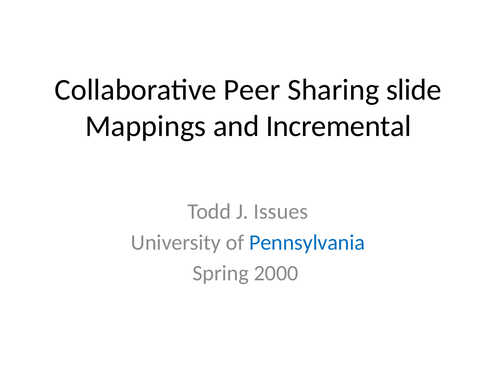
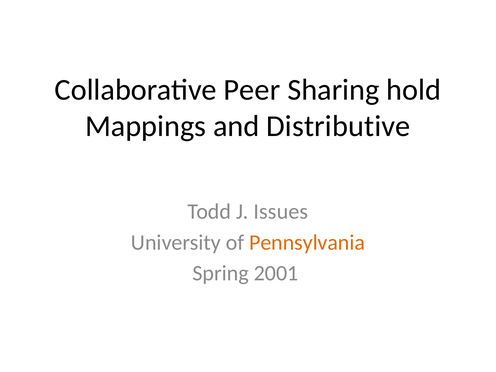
slide: slide -> hold
Incremental: Incremental -> Distributive
Pennsylvania colour: blue -> orange
2000: 2000 -> 2001
